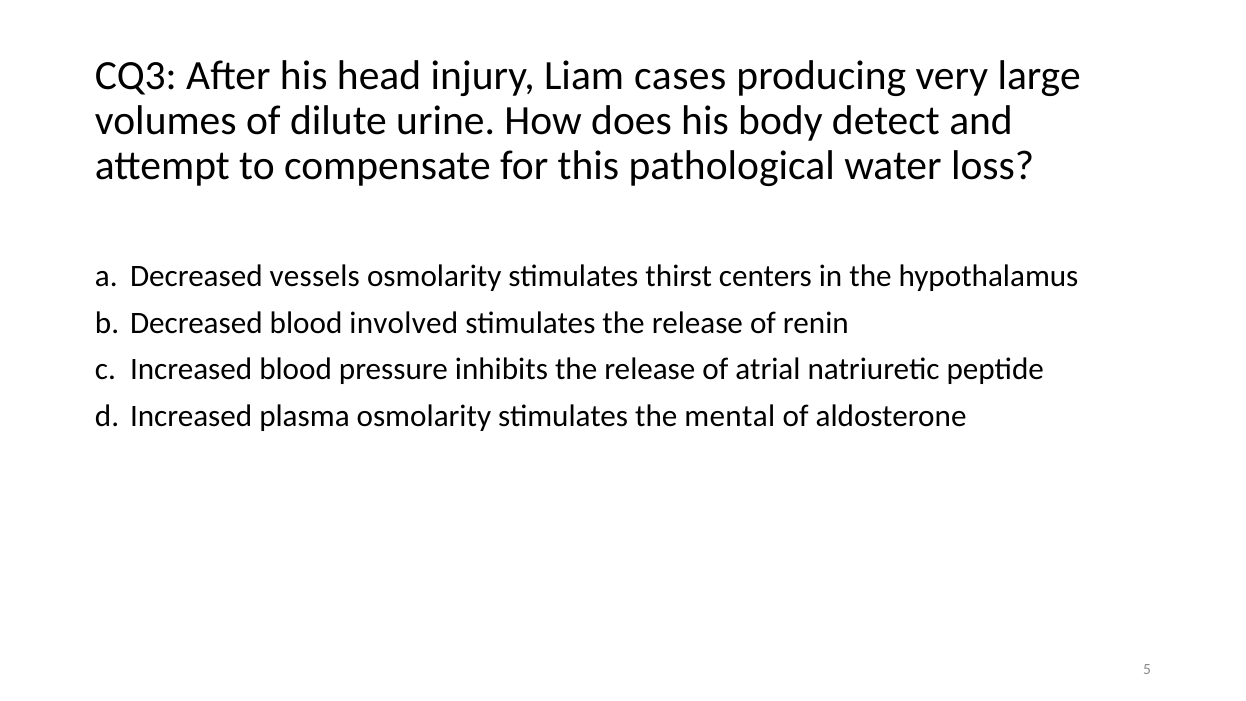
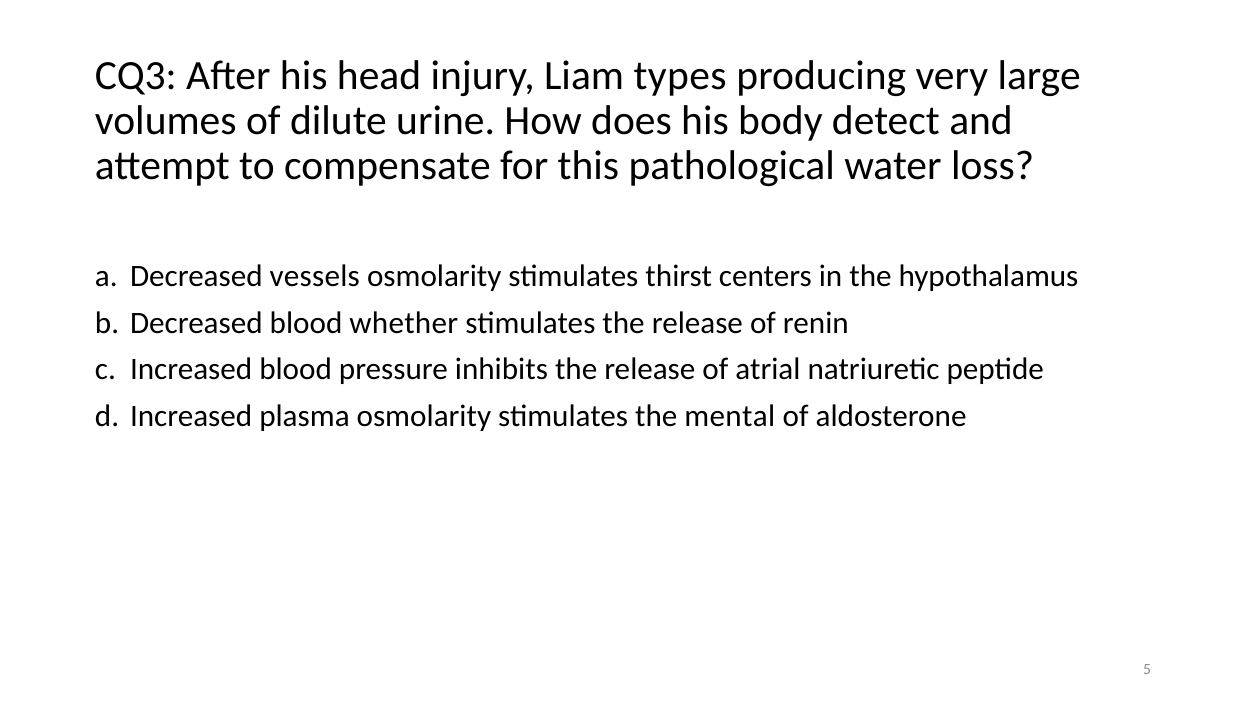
cases: cases -> types
involved: involved -> whether
